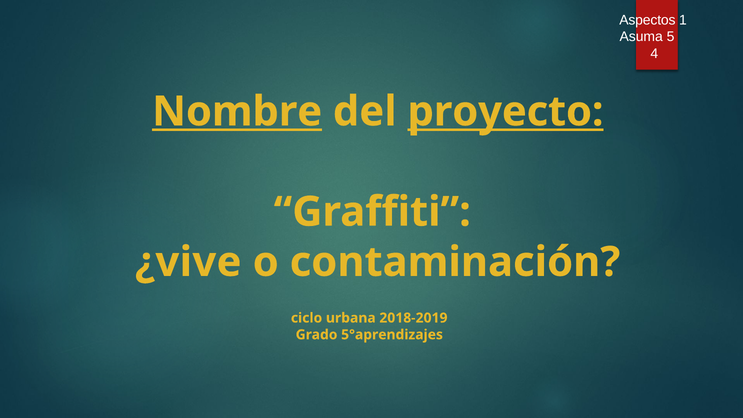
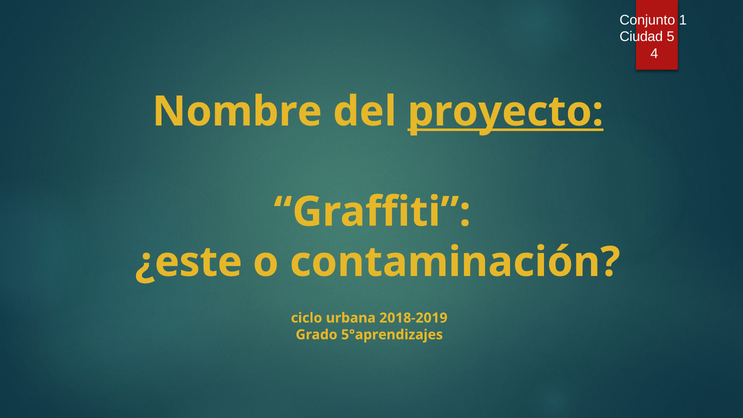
Aspectos: Aspectos -> Conjunto
Asuma: Asuma -> Ciudad
Nombre underline: present -> none
¿vive: ¿vive -> ¿este
